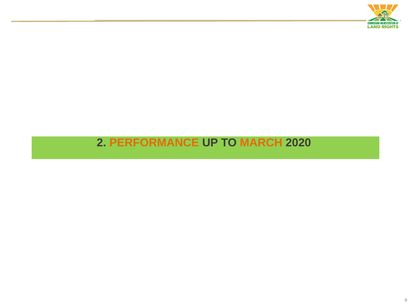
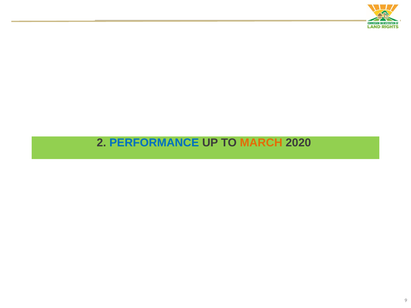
PERFORMANCE colour: orange -> blue
